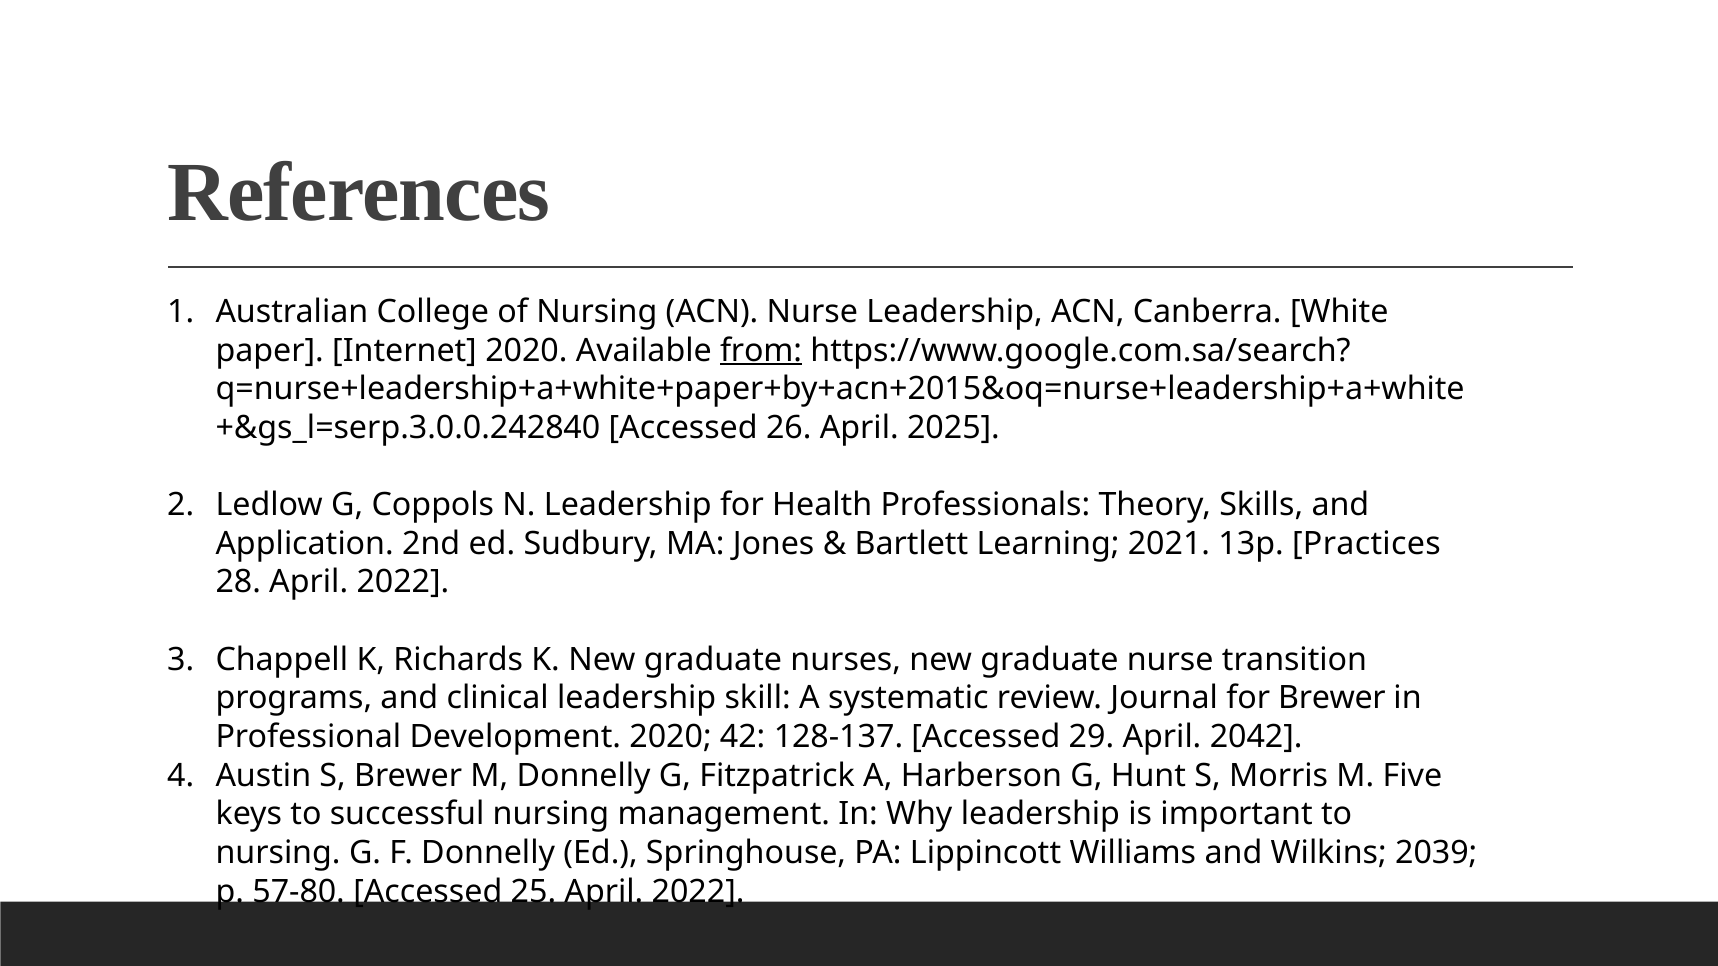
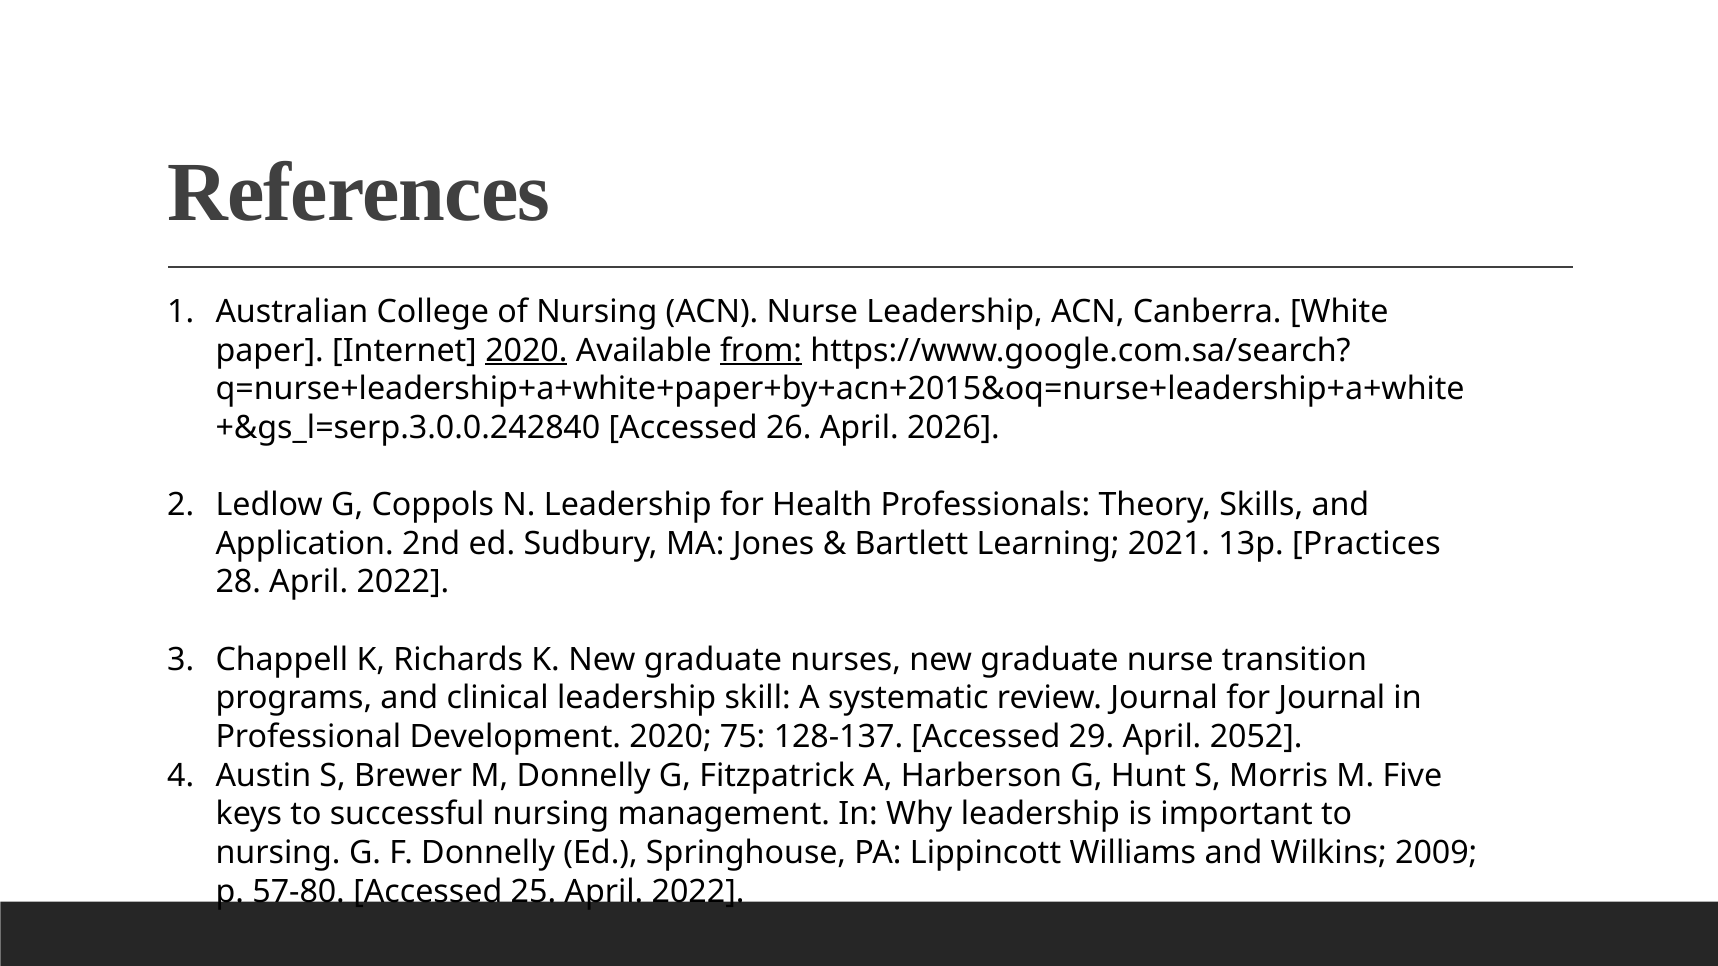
2020 at (526, 351) underline: none -> present
2025: 2025 -> 2026
for Brewer: Brewer -> Journal
42: 42 -> 75
2042: 2042 -> 2052
2039: 2039 -> 2009
